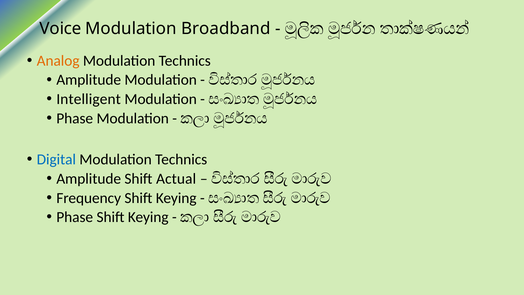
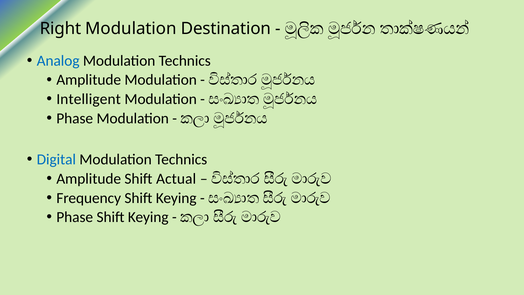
Voice: Voice -> Right
Broadband: Broadband -> Destination
Analog colour: orange -> blue
